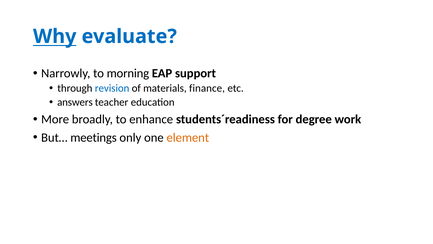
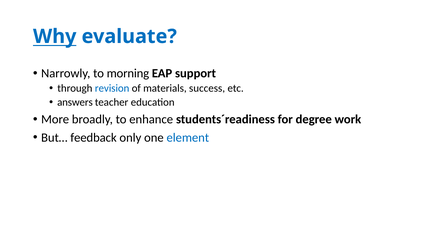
finance: finance -> success
meetings: meetings -> feedback
element colour: orange -> blue
